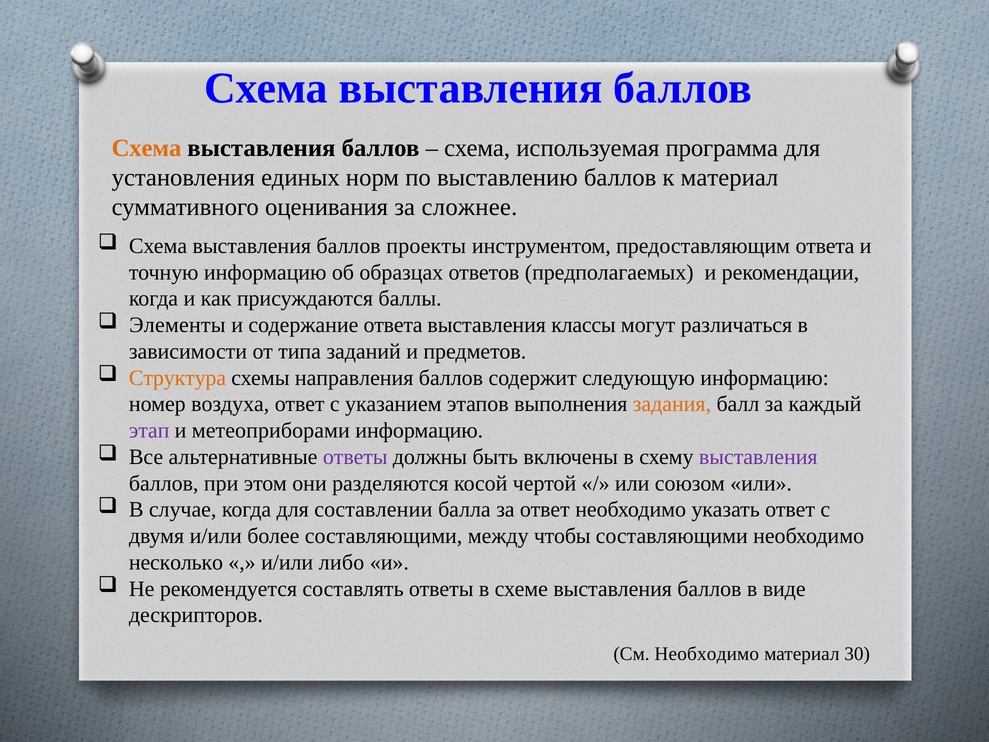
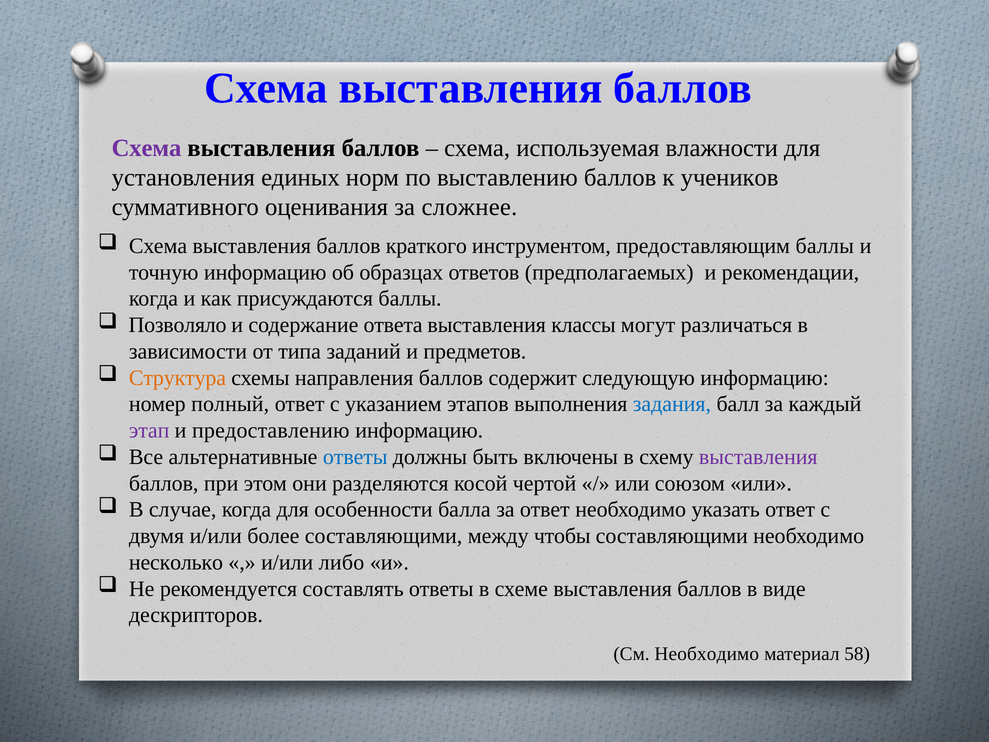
Схема at (147, 148) colour: orange -> purple
программа: программа -> влажности
к материал: материал -> учеников
проекты: проекты -> краткого
предоставляющим ответа: ответа -> баллы
Элементы: Элементы -> Позволяло
воздуха: воздуха -> полный
задания colour: orange -> blue
метеоприборами: метеоприборами -> предоставлению
ответы at (355, 457) colour: purple -> blue
составлении: составлении -> особенности
30: 30 -> 58
